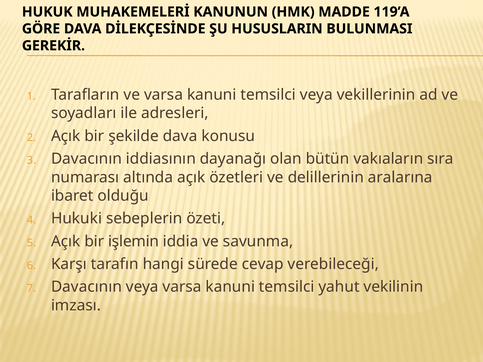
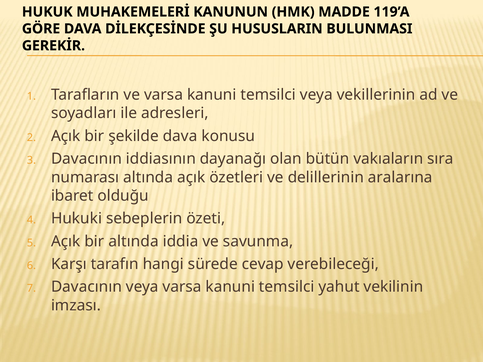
bir işlemin: işlemin -> altında
